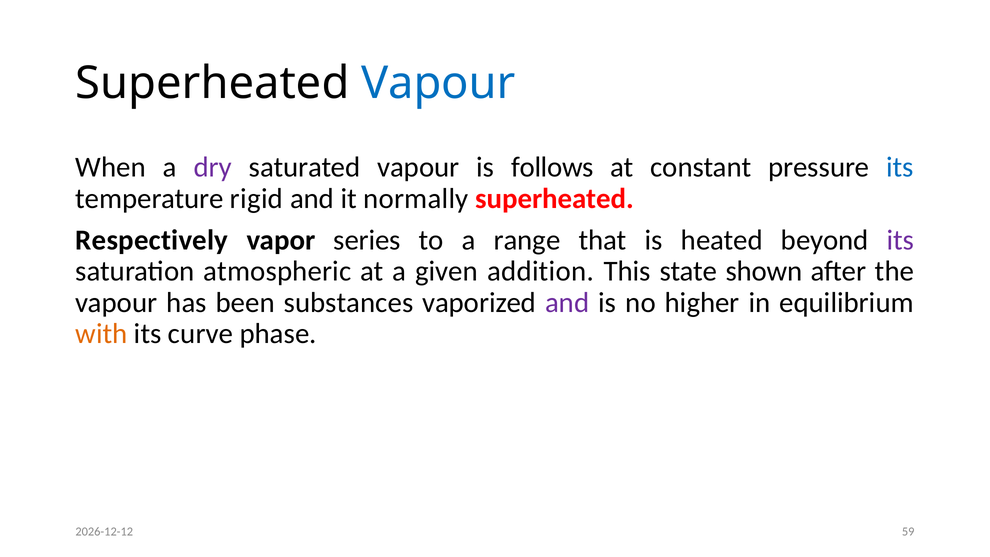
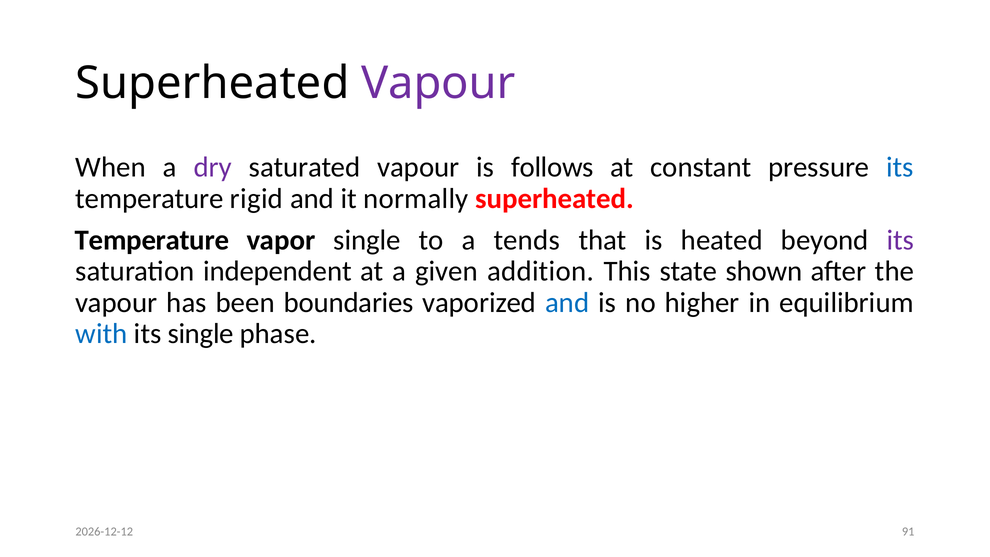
Vapour at (438, 83) colour: blue -> purple
Respectively at (152, 240): Respectively -> Temperature
vapor series: series -> single
range: range -> tends
atmospheric: atmospheric -> independent
substances: substances -> boundaries
and at (567, 302) colour: purple -> blue
with colour: orange -> blue
its curve: curve -> single
59: 59 -> 91
